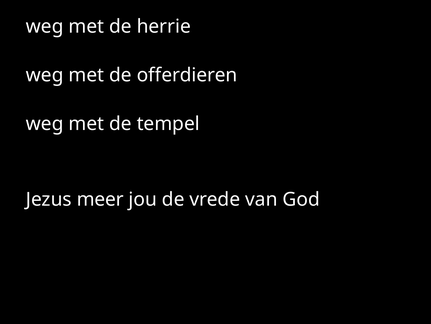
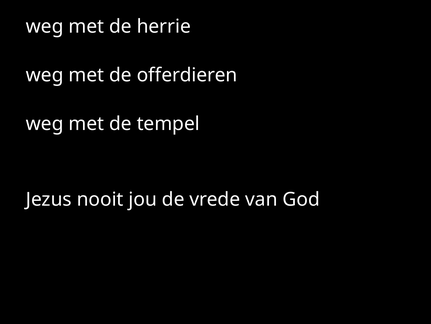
meer: meer -> nooit
